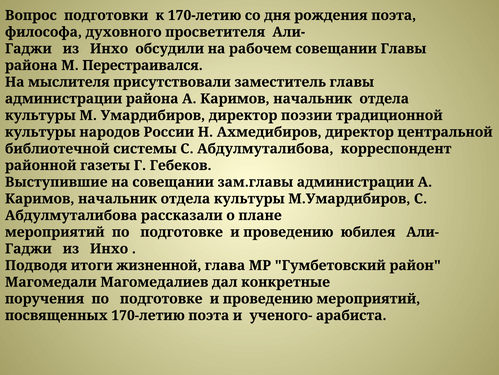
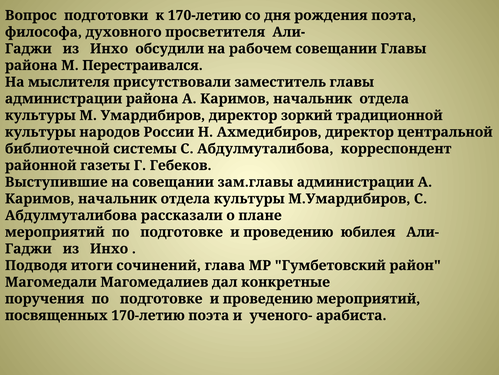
поэзии: поэзии -> зоркий
жизненной: жизненной -> сочинений
